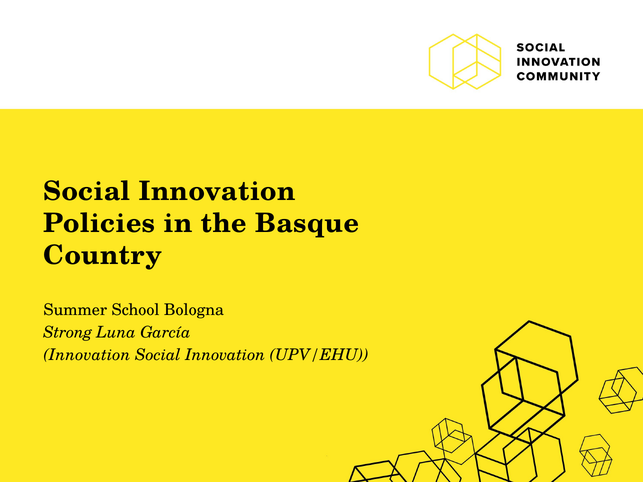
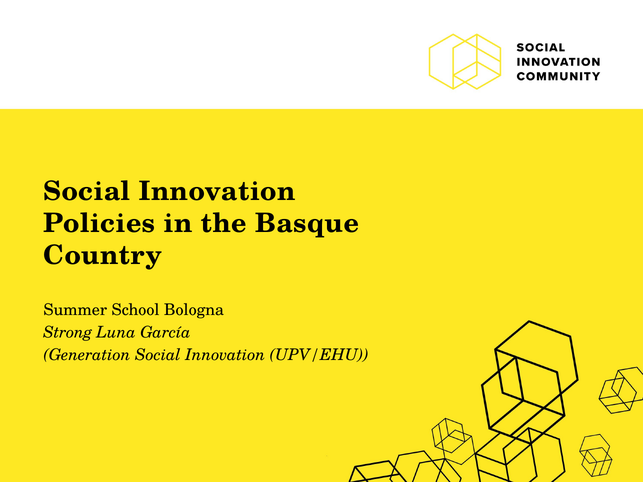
Innovation at (87, 355): Innovation -> Generation
